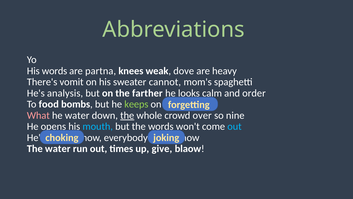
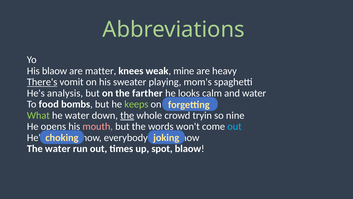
His words: words -> blaow
partna: partna -> matter
dove: dove -> mine
There's underline: none -> present
cannot: cannot -> playing
and order: order -> water
What colour: pink -> light green
over: over -> tryin
mouth colour: light blue -> pink
give: give -> spot
